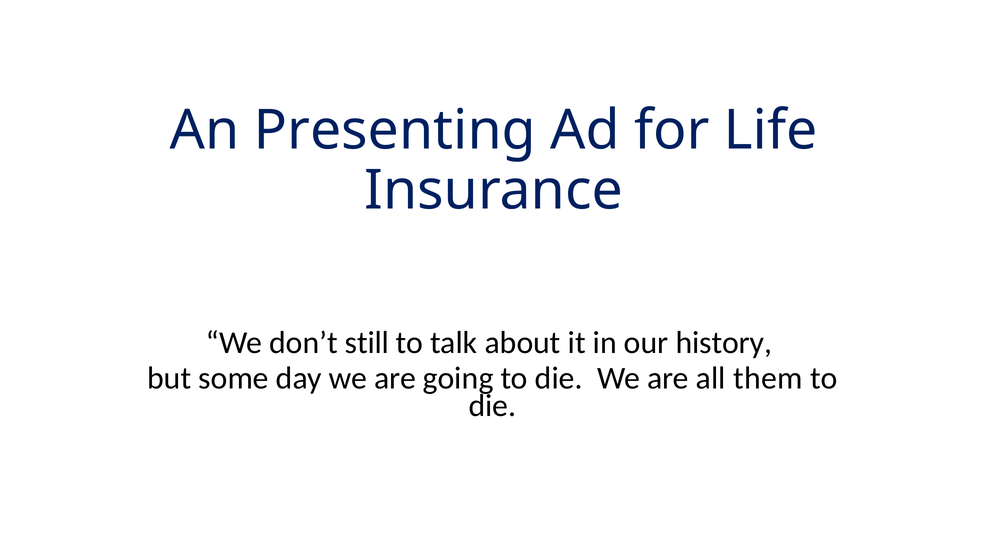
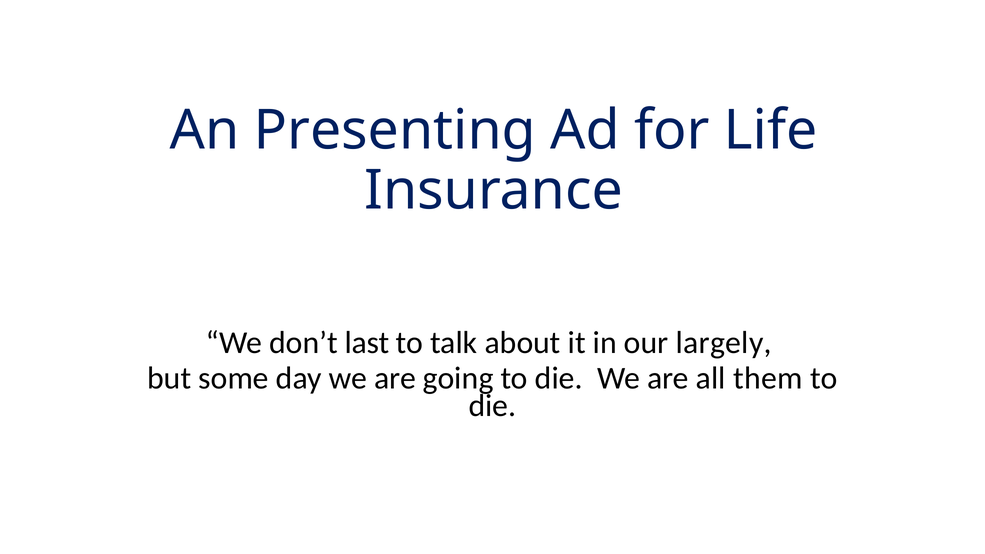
still: still -> last
history: history -> largely
